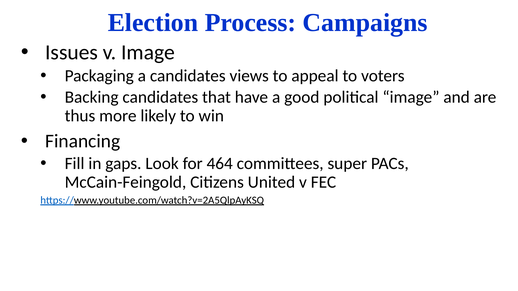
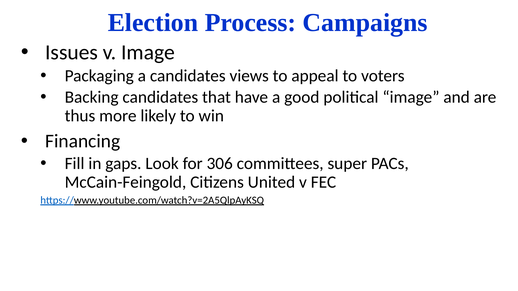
464: 464 -> 306
